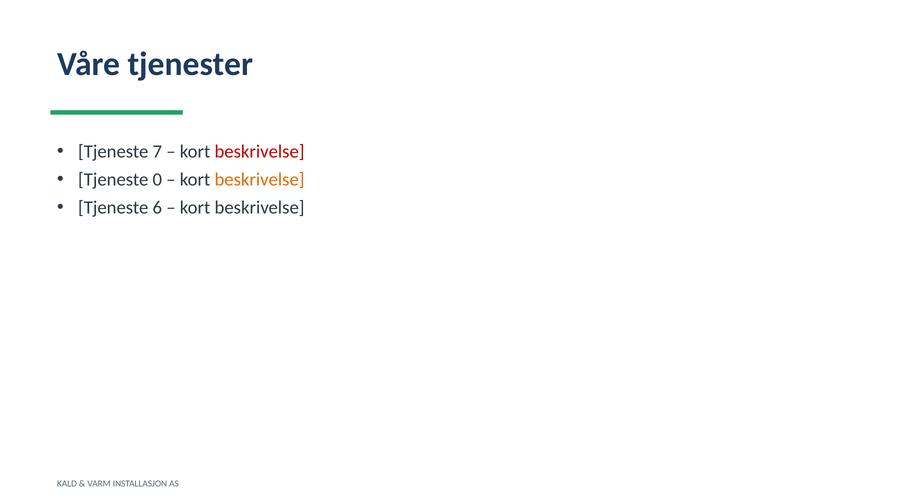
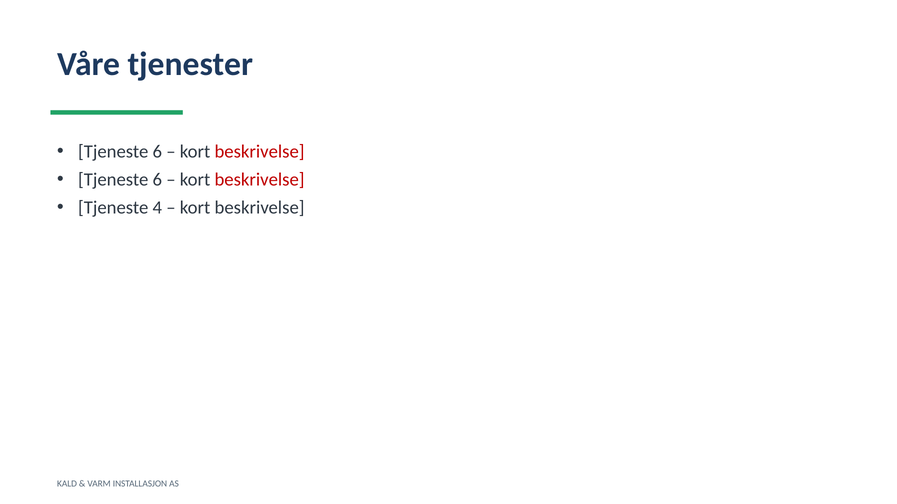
7 at (157, 152): 7 -> 6
0 at (157, 180): 0 -> 6
beskrivelse at (260, 180) colour: orange -> red
6: 6 -> 4
